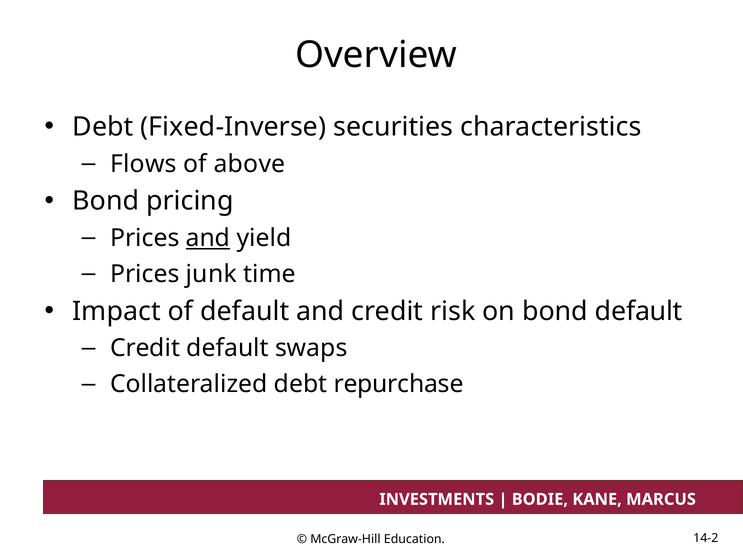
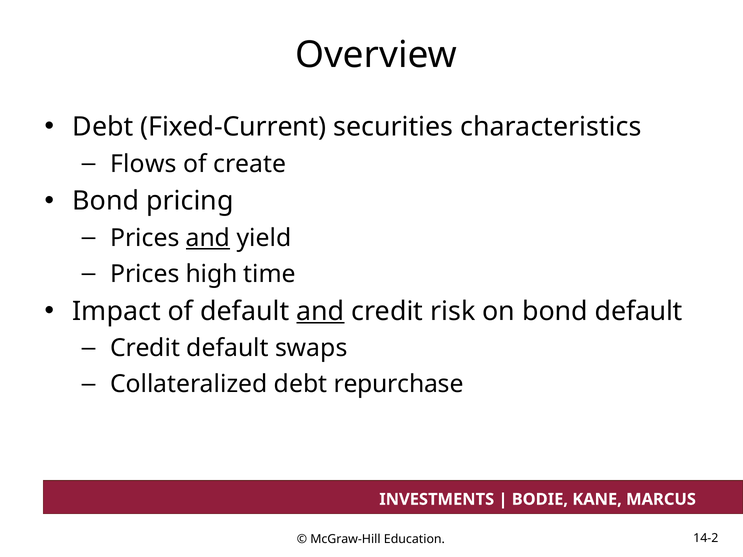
Fixed-Inverse: Fixed-Inverse -> Fixed-Current
above: above -> create
junk: junk -> high
and at (320, 311) underline: none -> present
